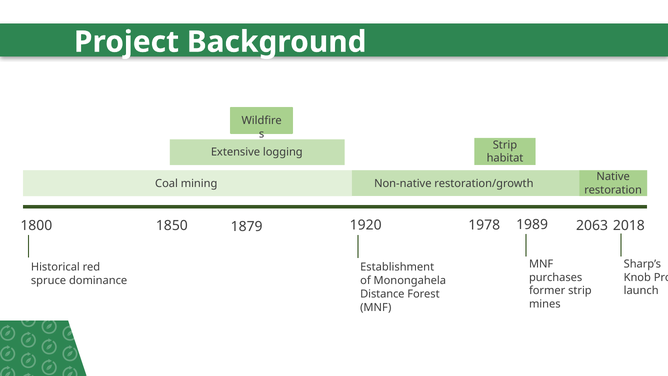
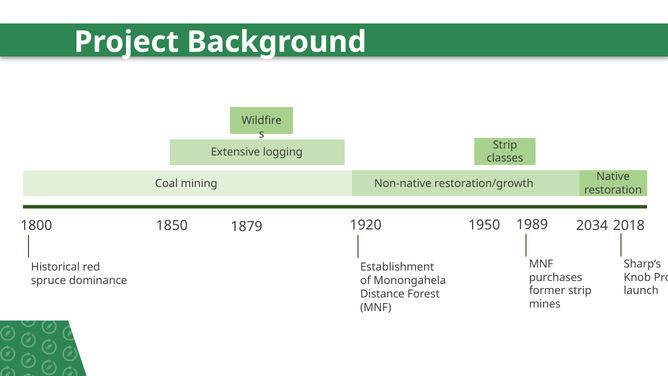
habitat: habitat -> classes
1978: 1978 -> 1950
2063: 2063 -> 2034
